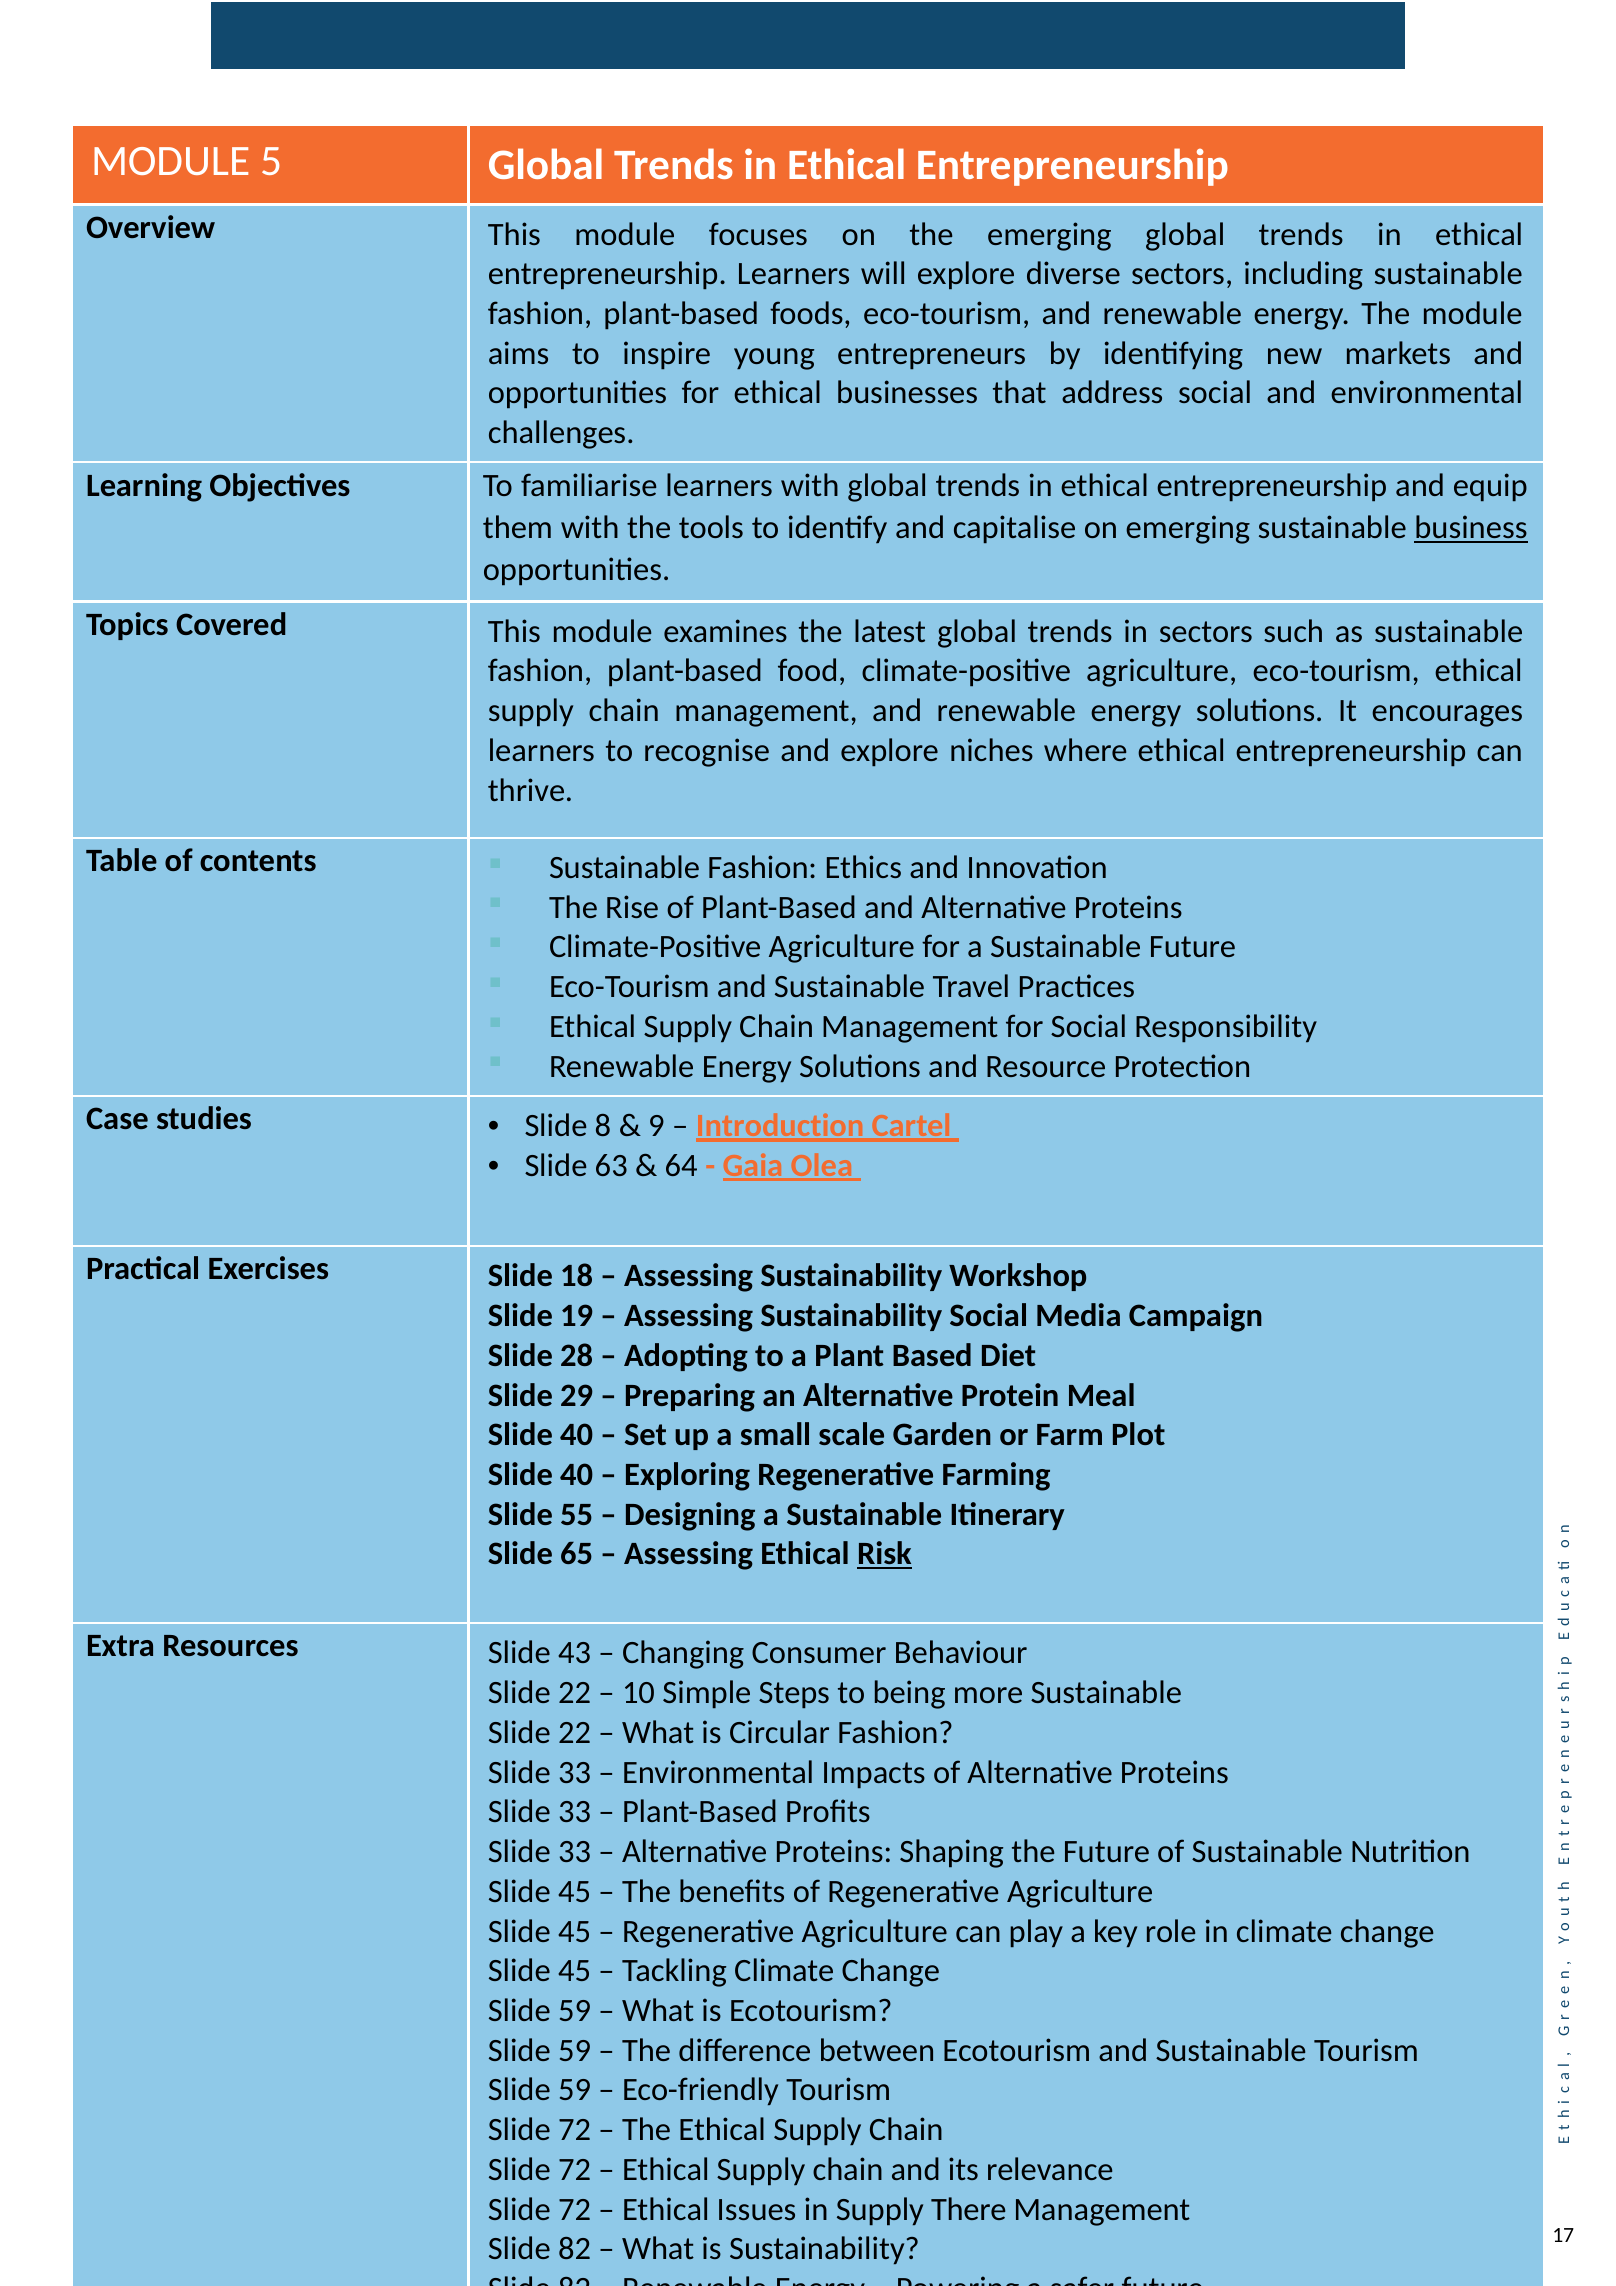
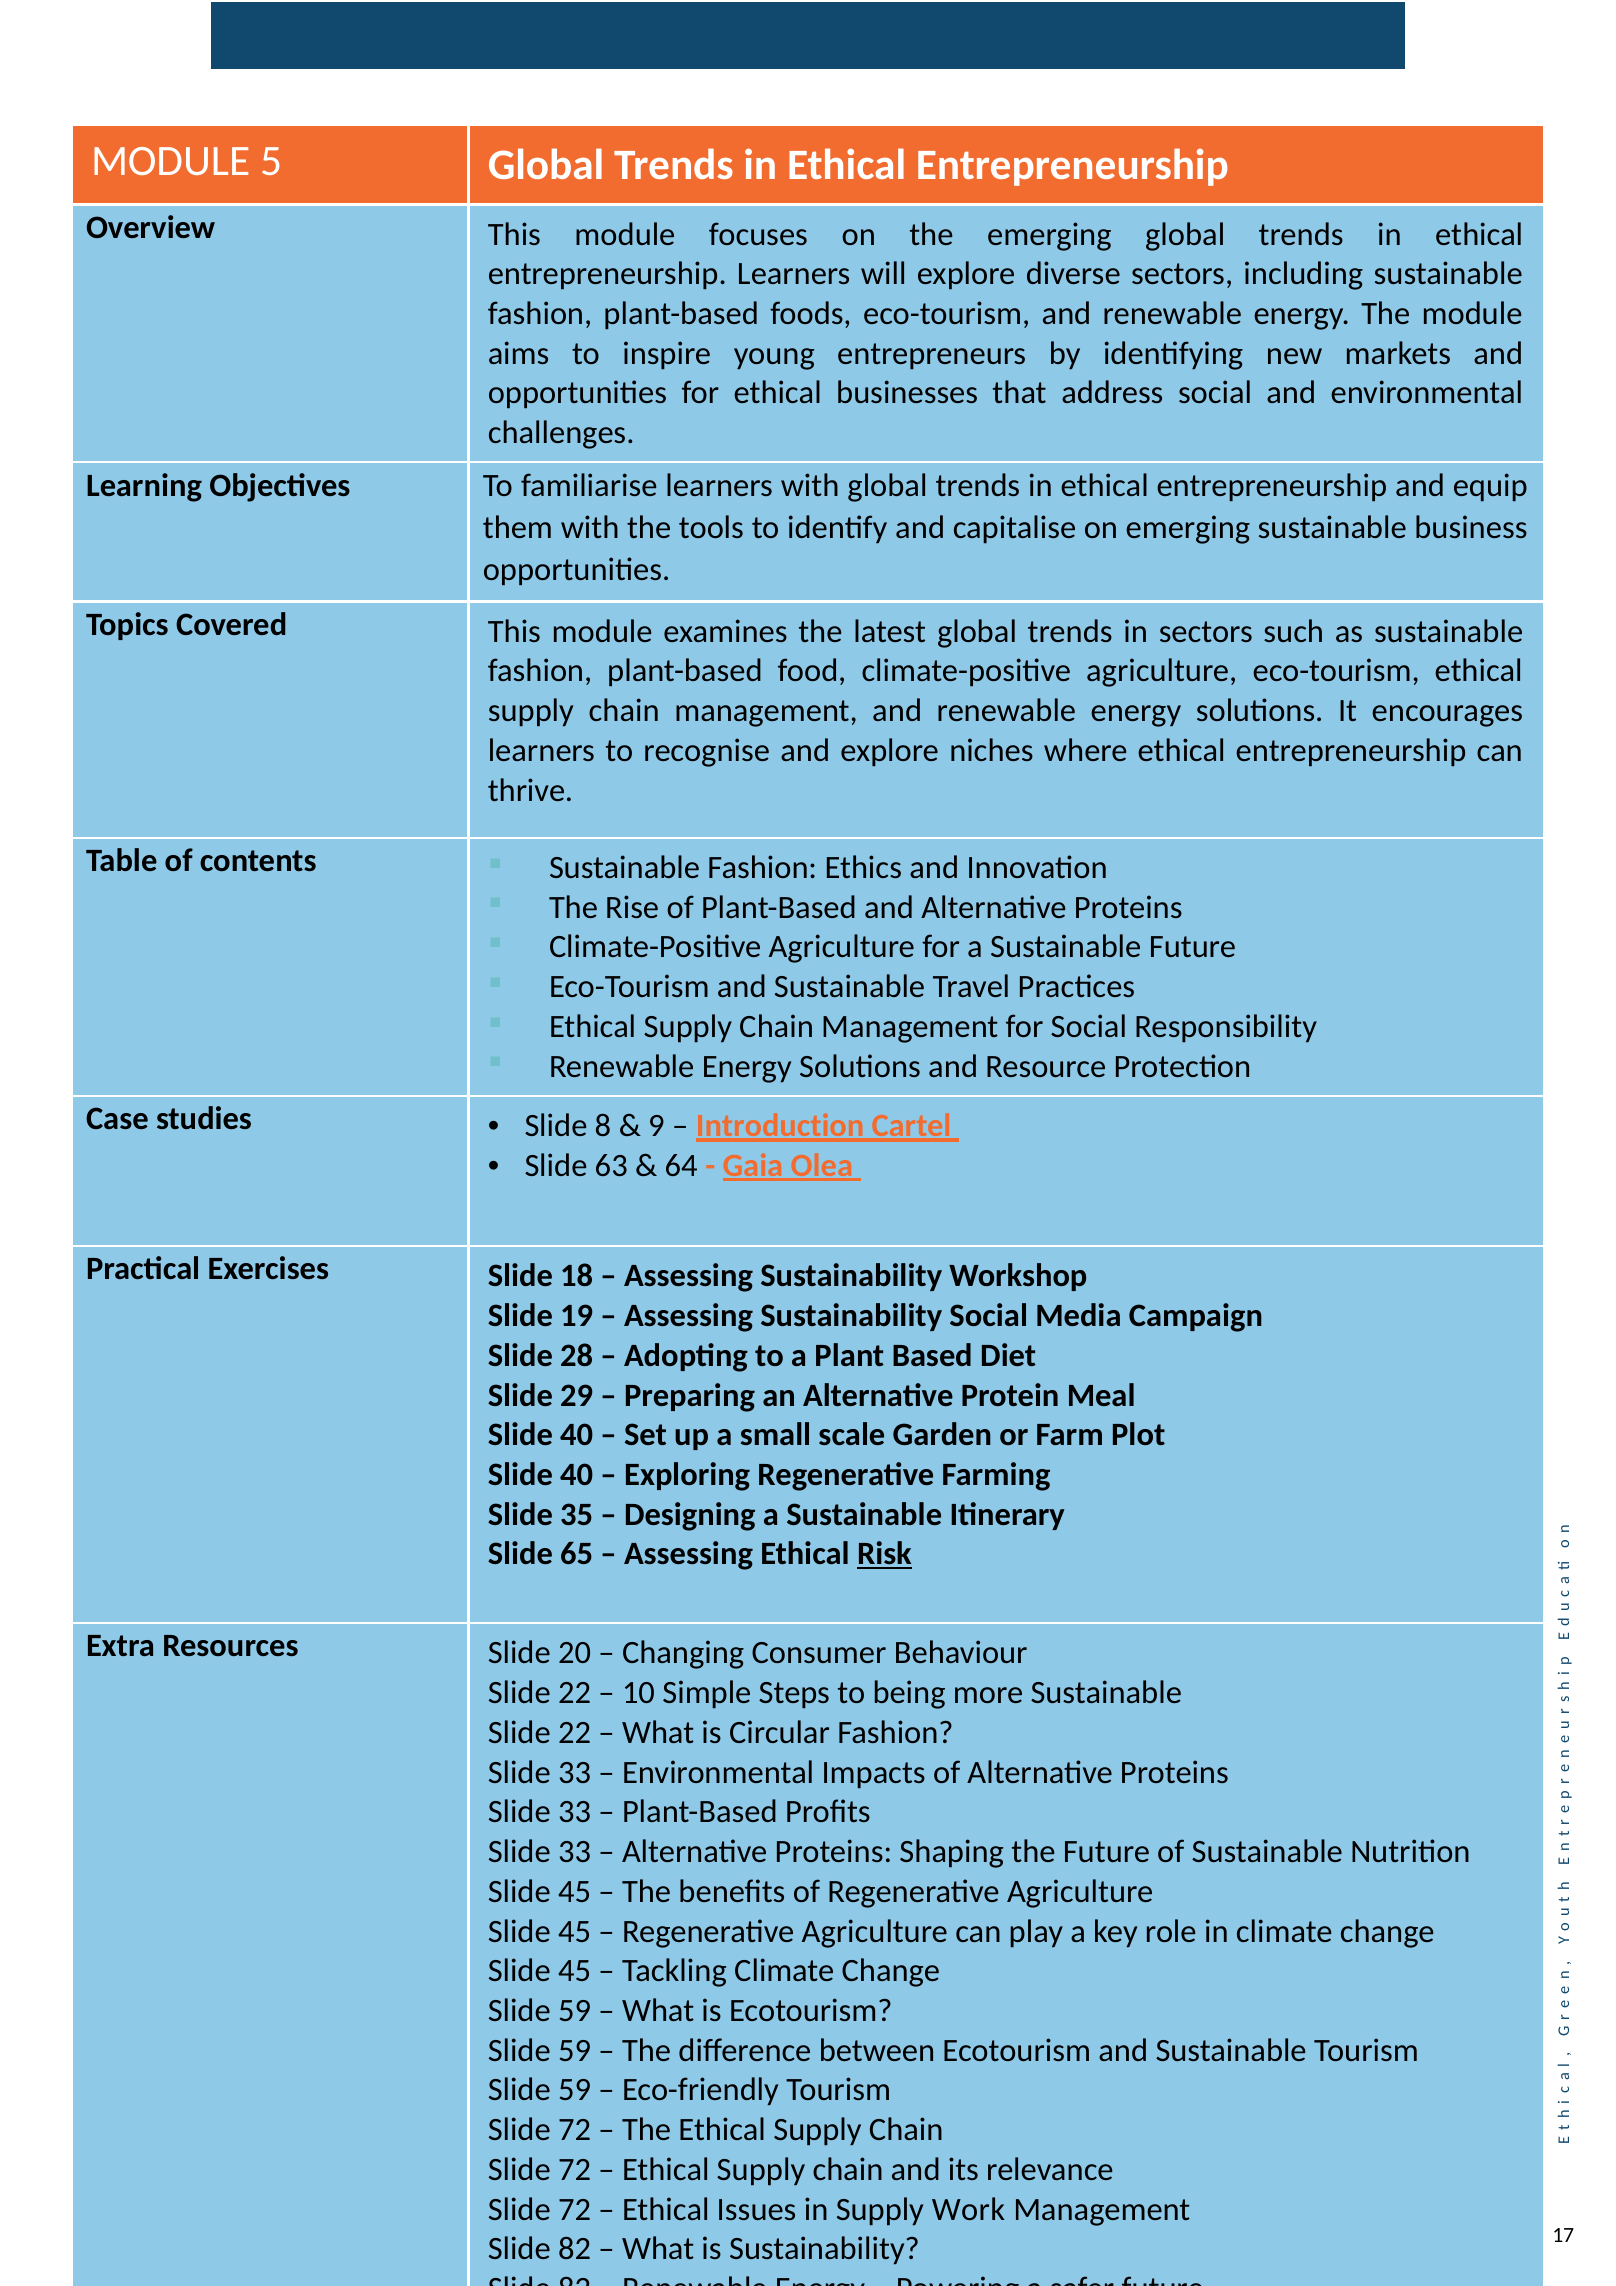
business underline: present -> none
55: 55 -> 35
43: 43 -> 20
There: There -> Work
